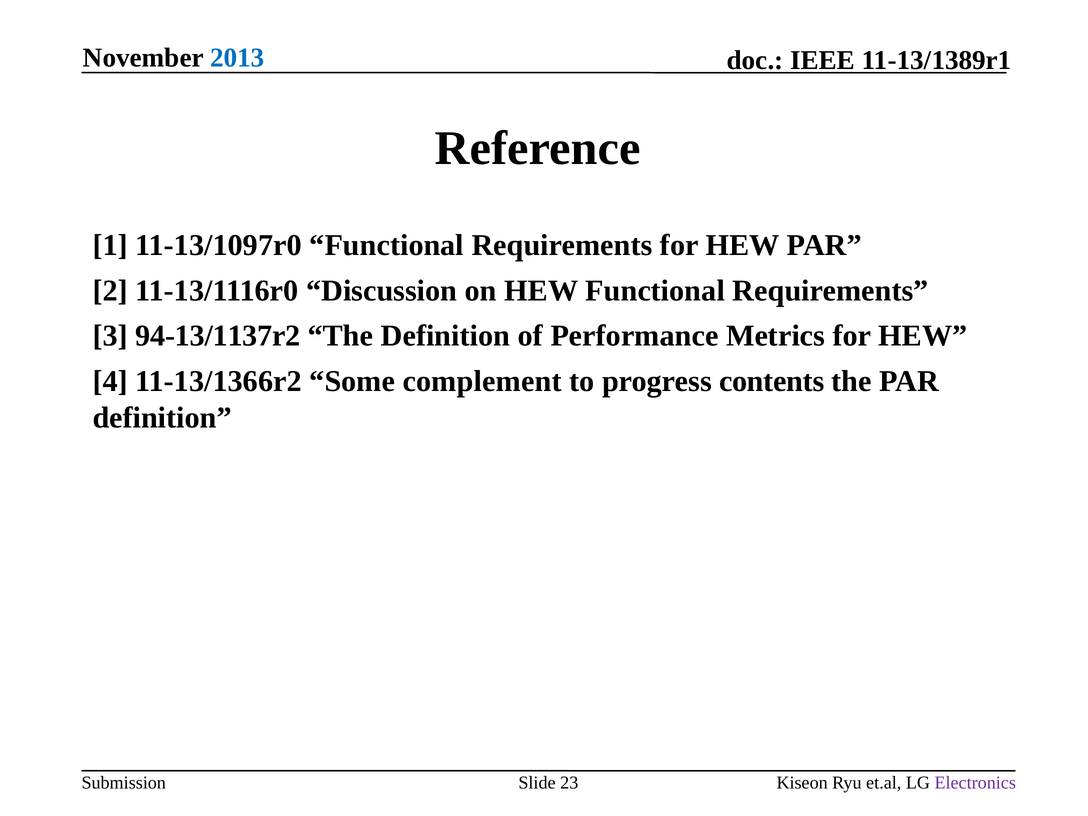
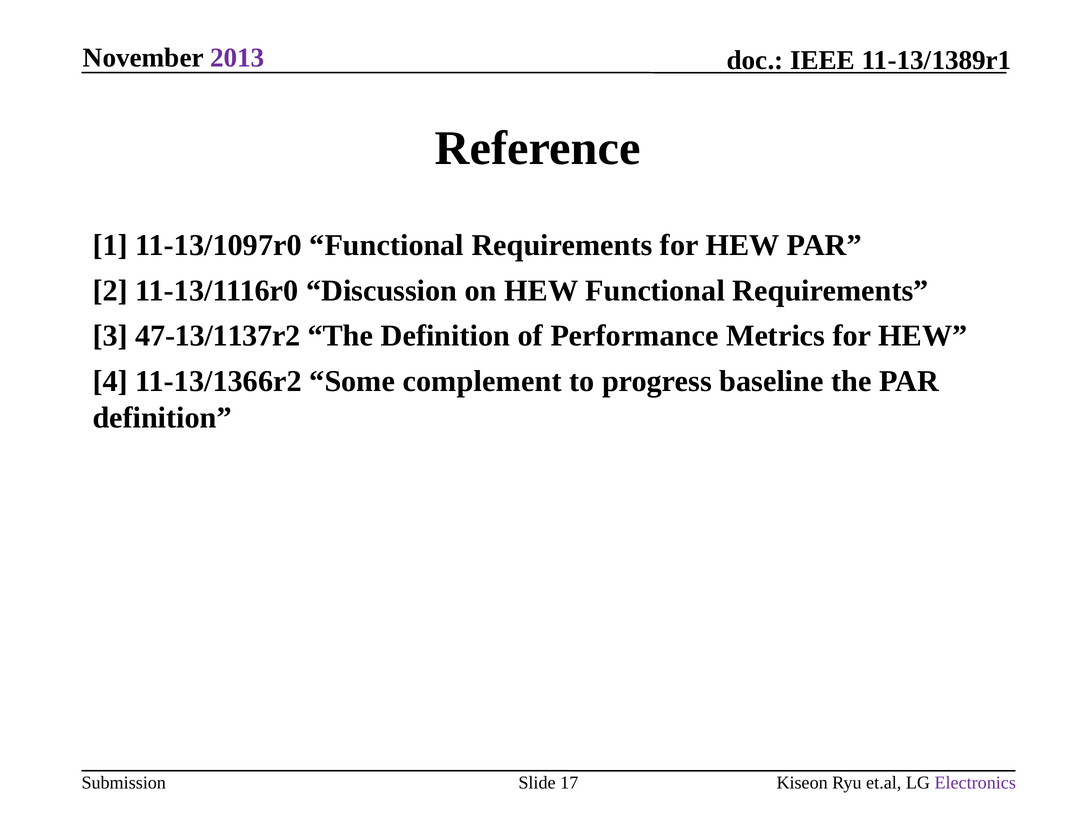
2013 colour: blue -> purple
94-13/1137r2: 94-13/1137r2 -> 47-13/1137r2
contents: contents -> baseline
23: 23 -> 17
